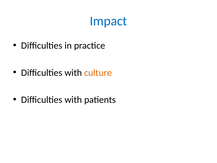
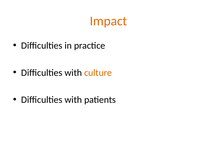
Impact colour: blue -> orange
